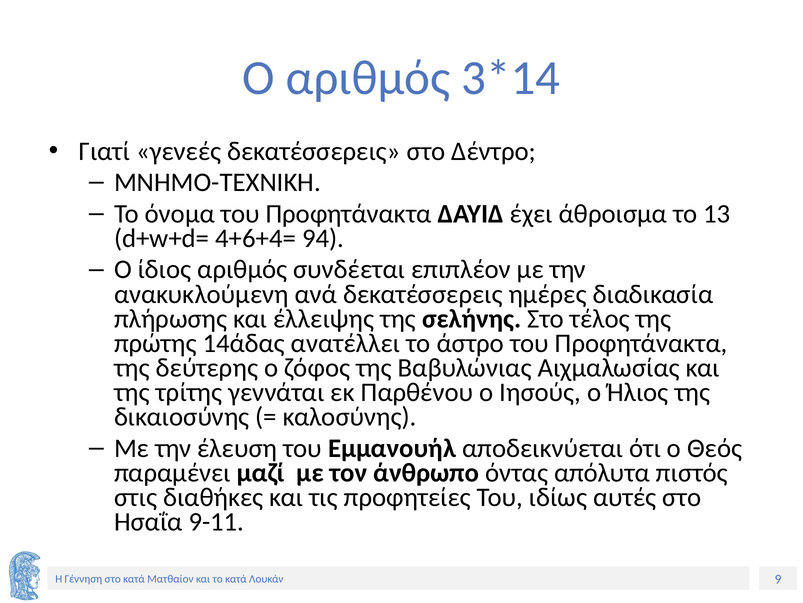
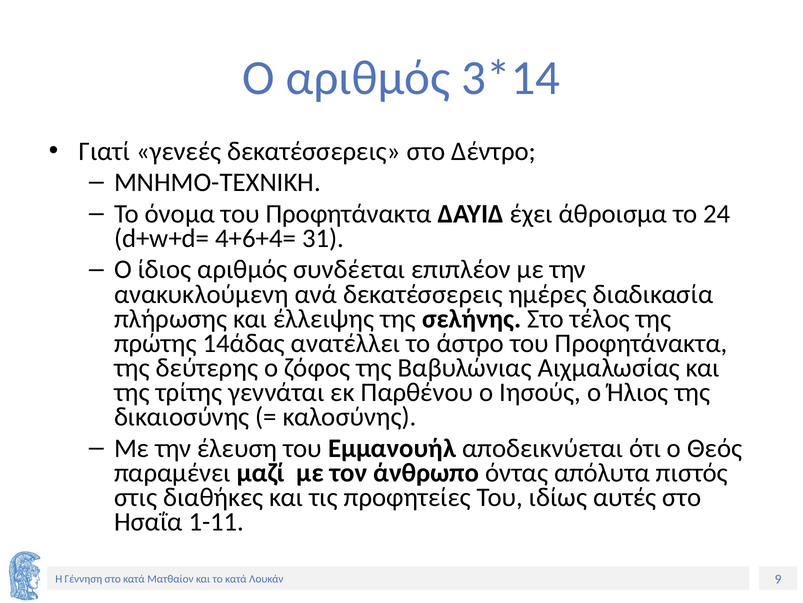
13: 13 -> 24
94: 94 -> 31
9-11: 9-11 -> 1-11
